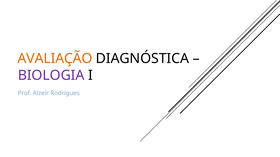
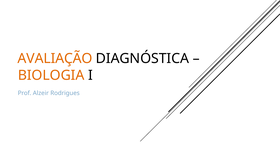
BIOLOGIA colour: purple -> orange
